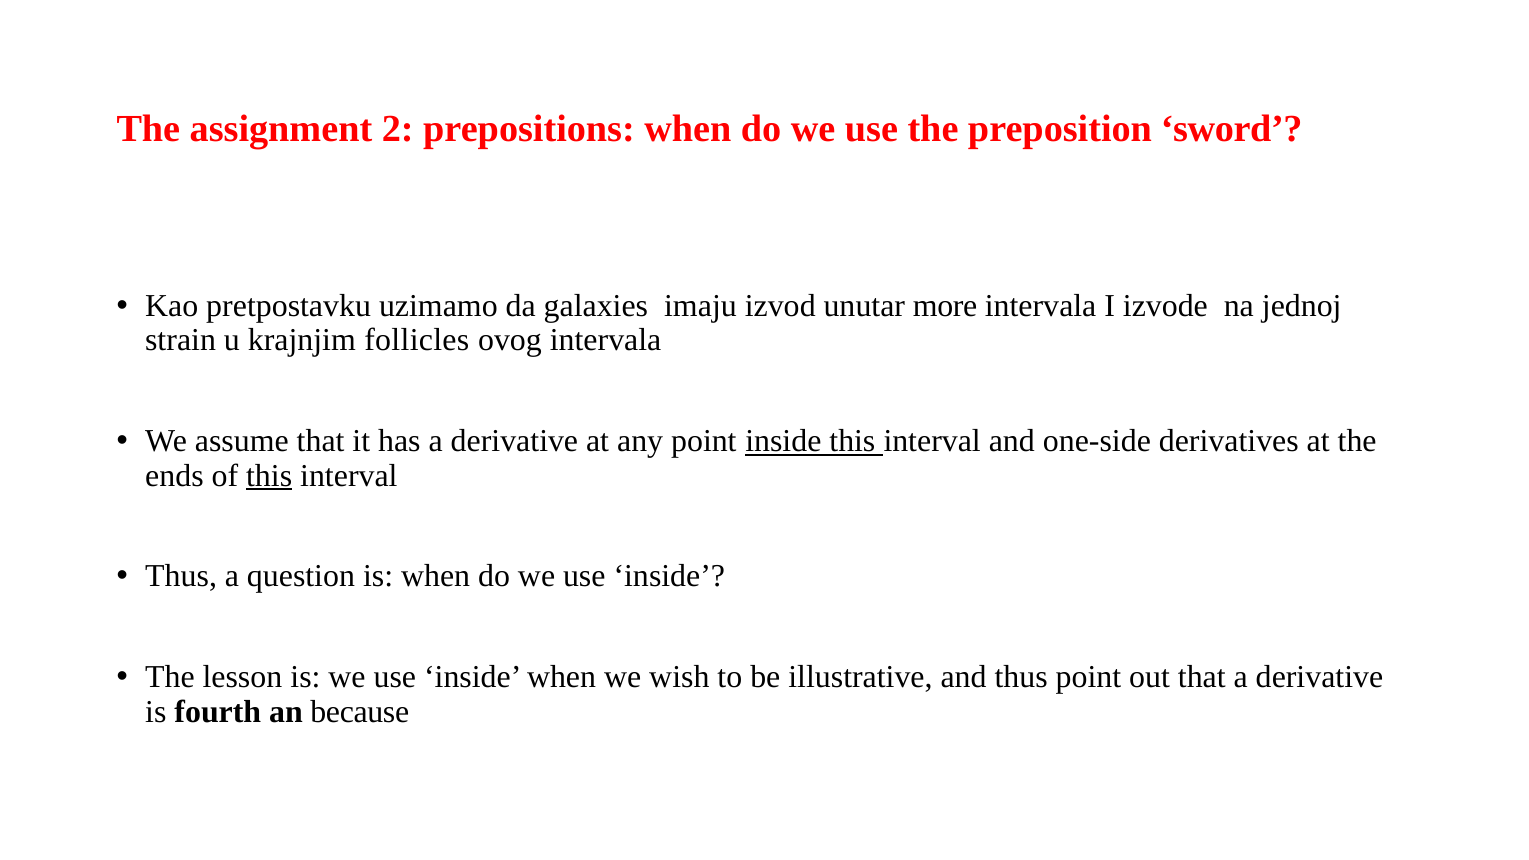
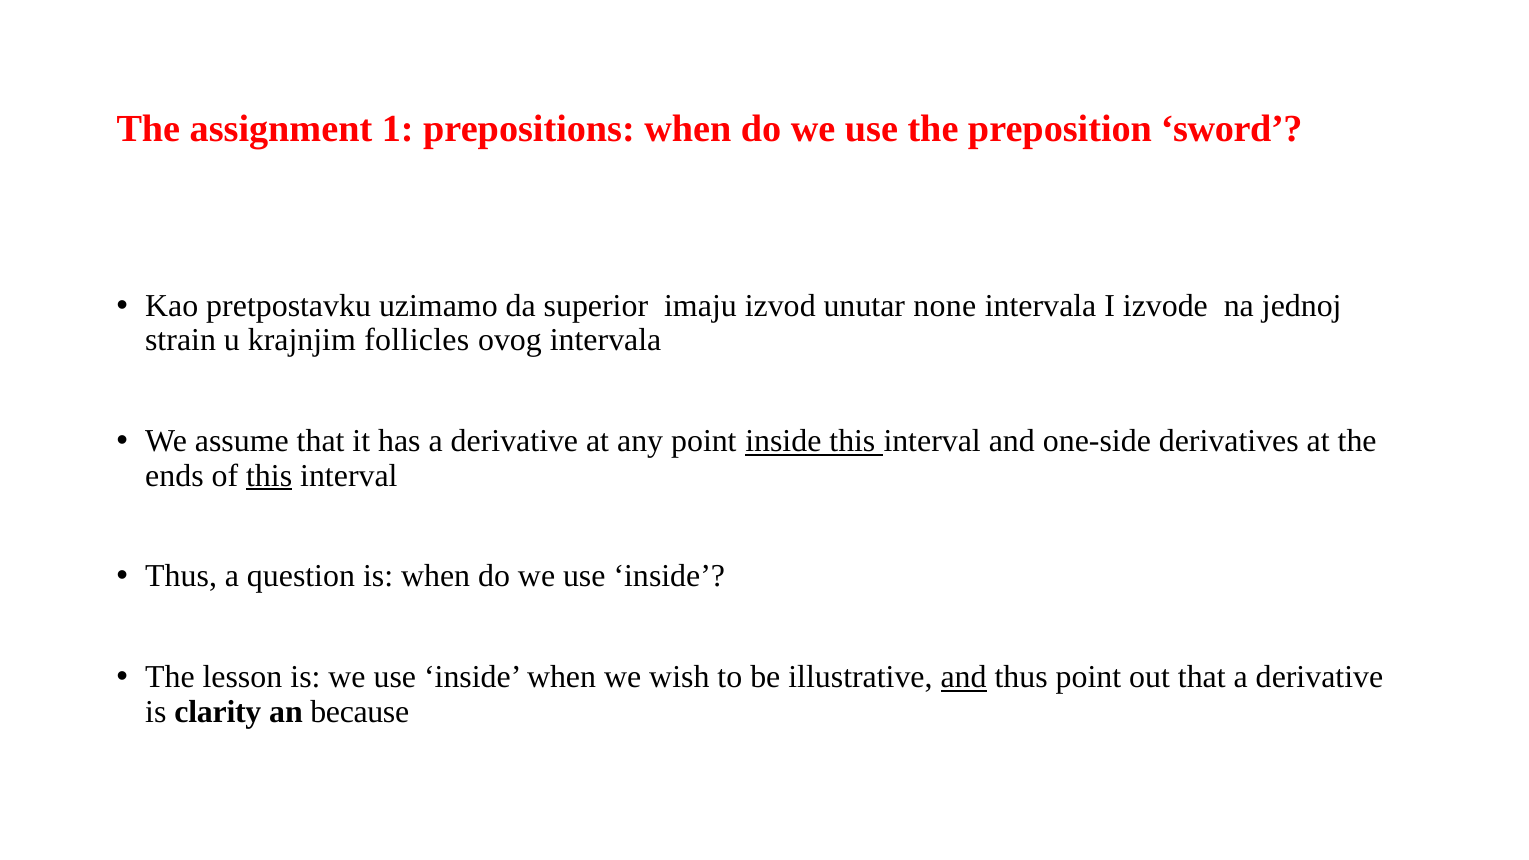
2: 2 -> 1
galaxies: galaxies -> superior
more: more -> none
and at (964, 677) underline: none -> present
fourth: fourth -> clarity
